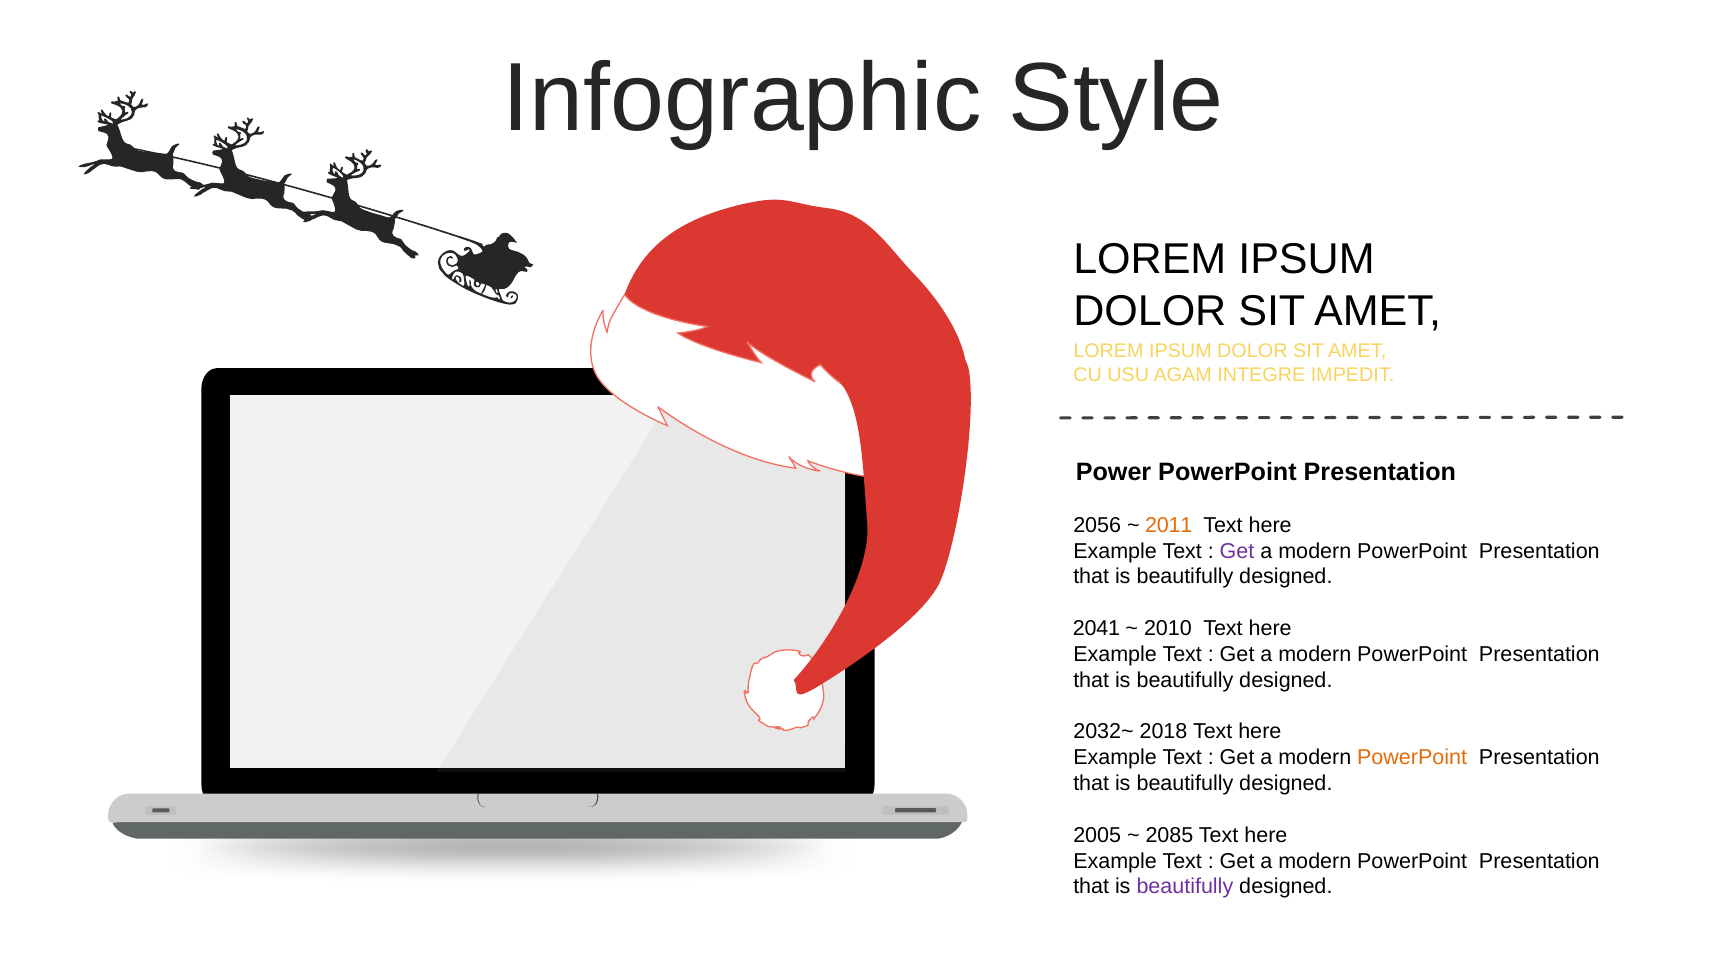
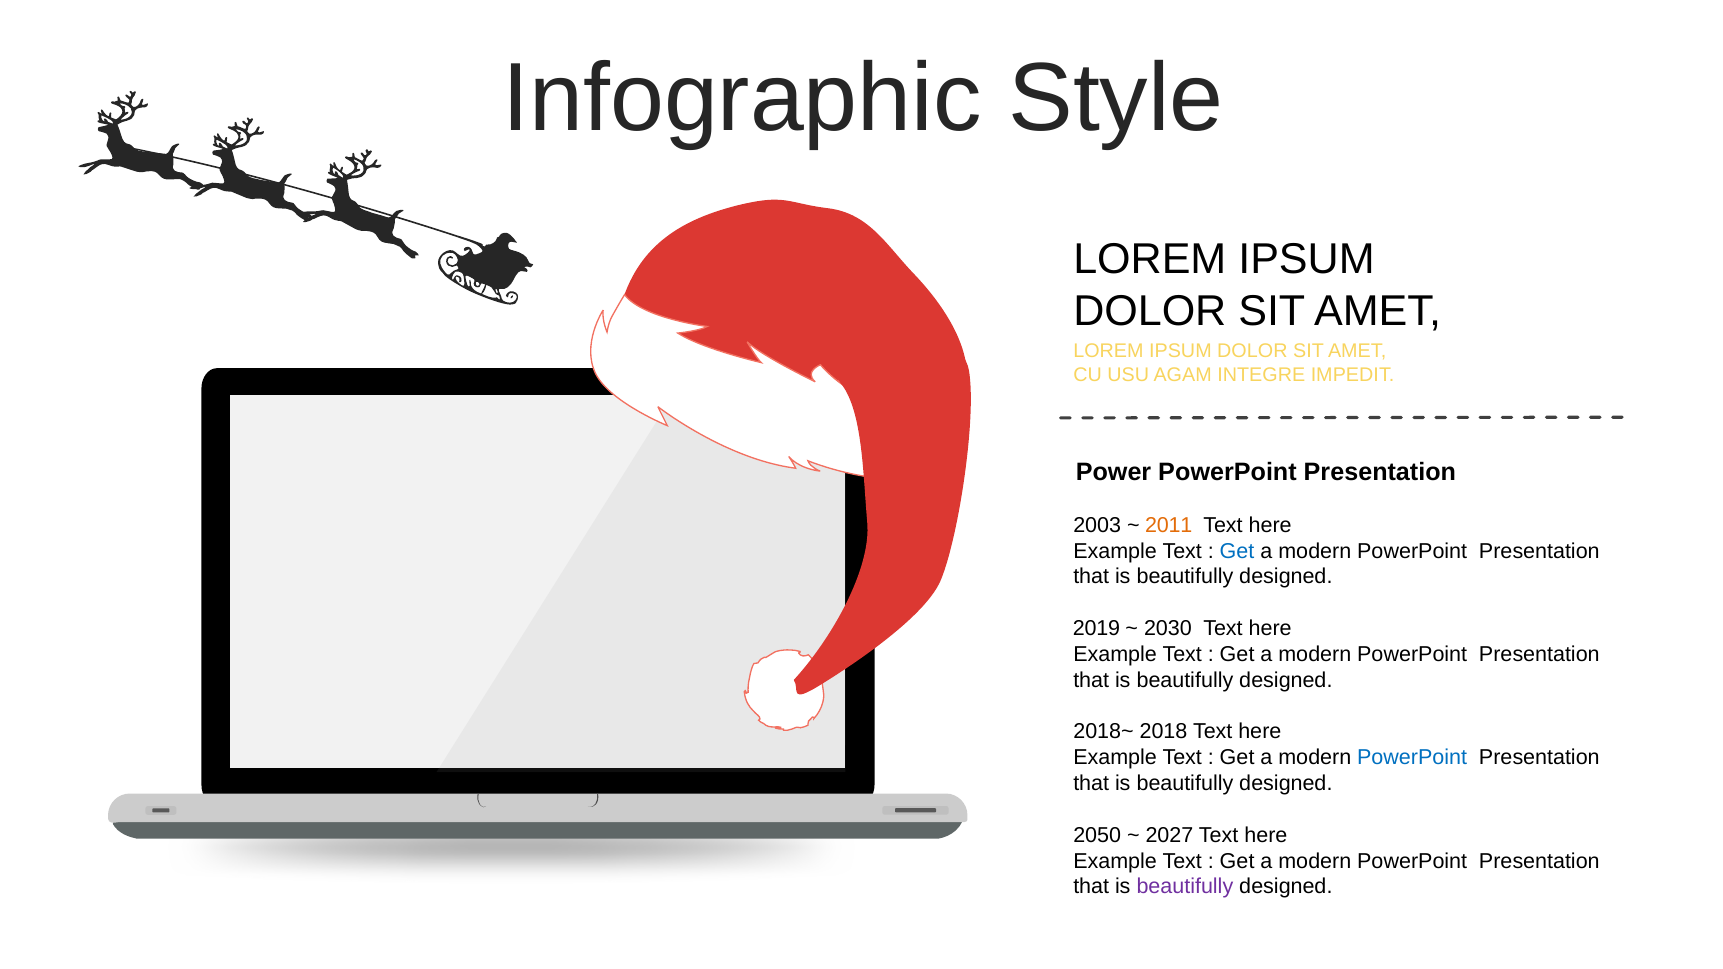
2056: 2056 -> 2003
Get at (1237, 551) colour: purple -> blue
2041: 2041 -> 2019
2010: 2010 -> 2030
2032~: 2032~ -> 2018~
PowerPoint at (1412, 758) colour: orange -> blue
2005: 2005 -> 2050
2085: 2085 -> 2027
